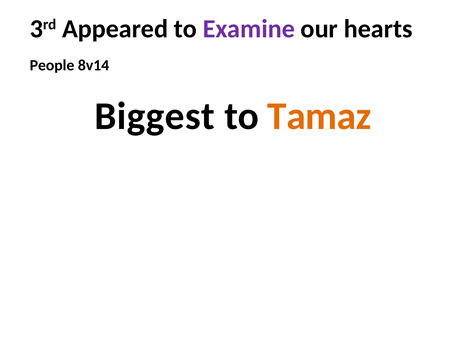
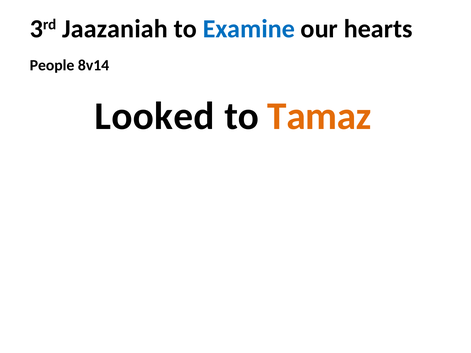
Appeared: Appeared -> Jaazaniah
Examine colour: purple -> blue
Biggest: Biggest -> Looked
